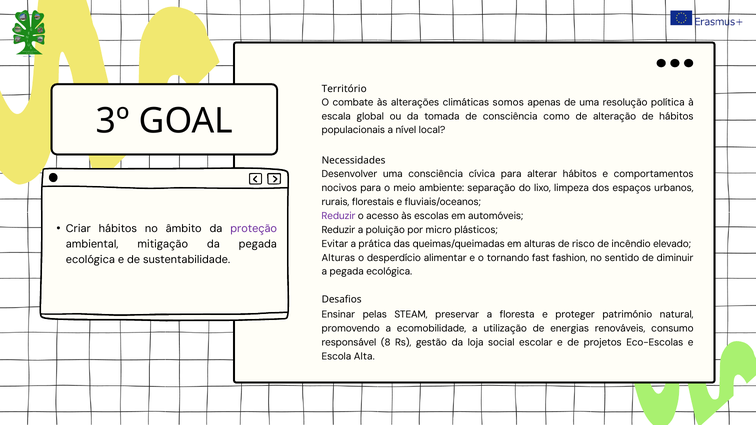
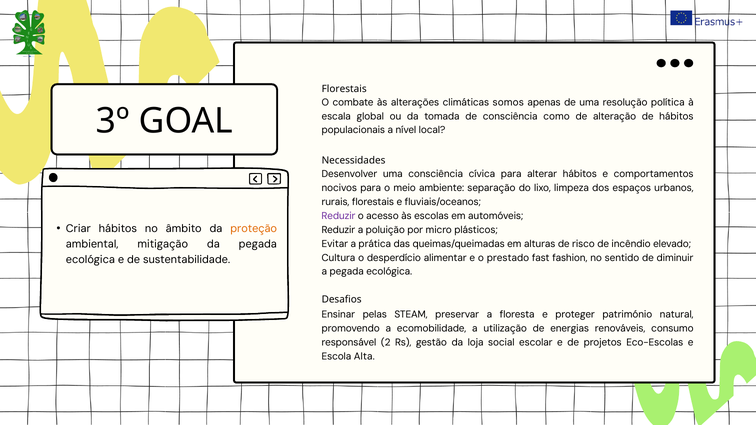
Território at (344, 89): Território -> Florestais
proteção colour: purple -> orange
Alturas at (338, 258): Alturas -> Cultura
tornando: tornando -> prestado
8: 8 -> 2
